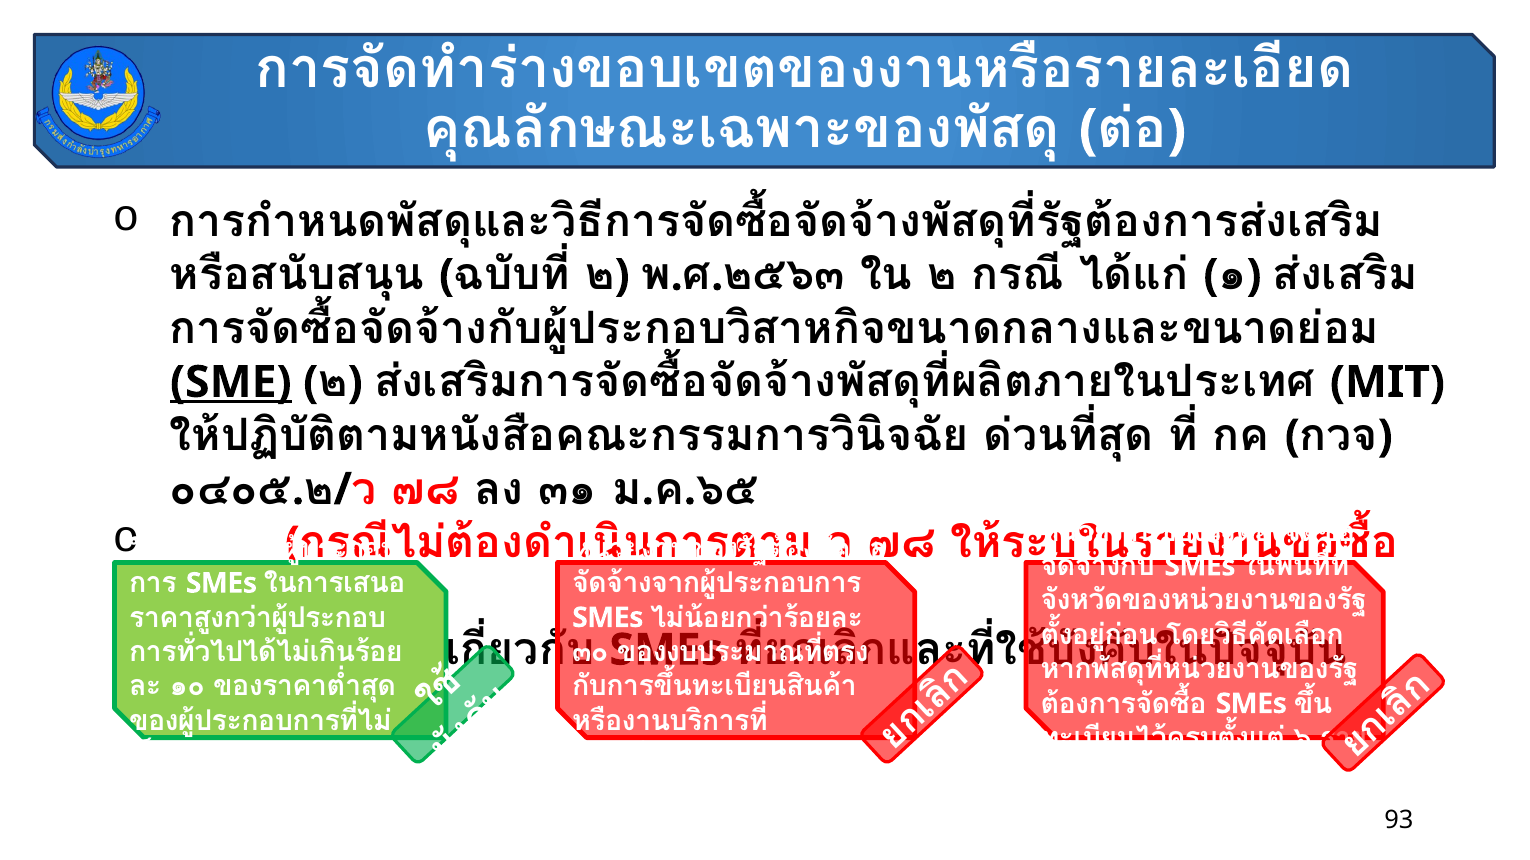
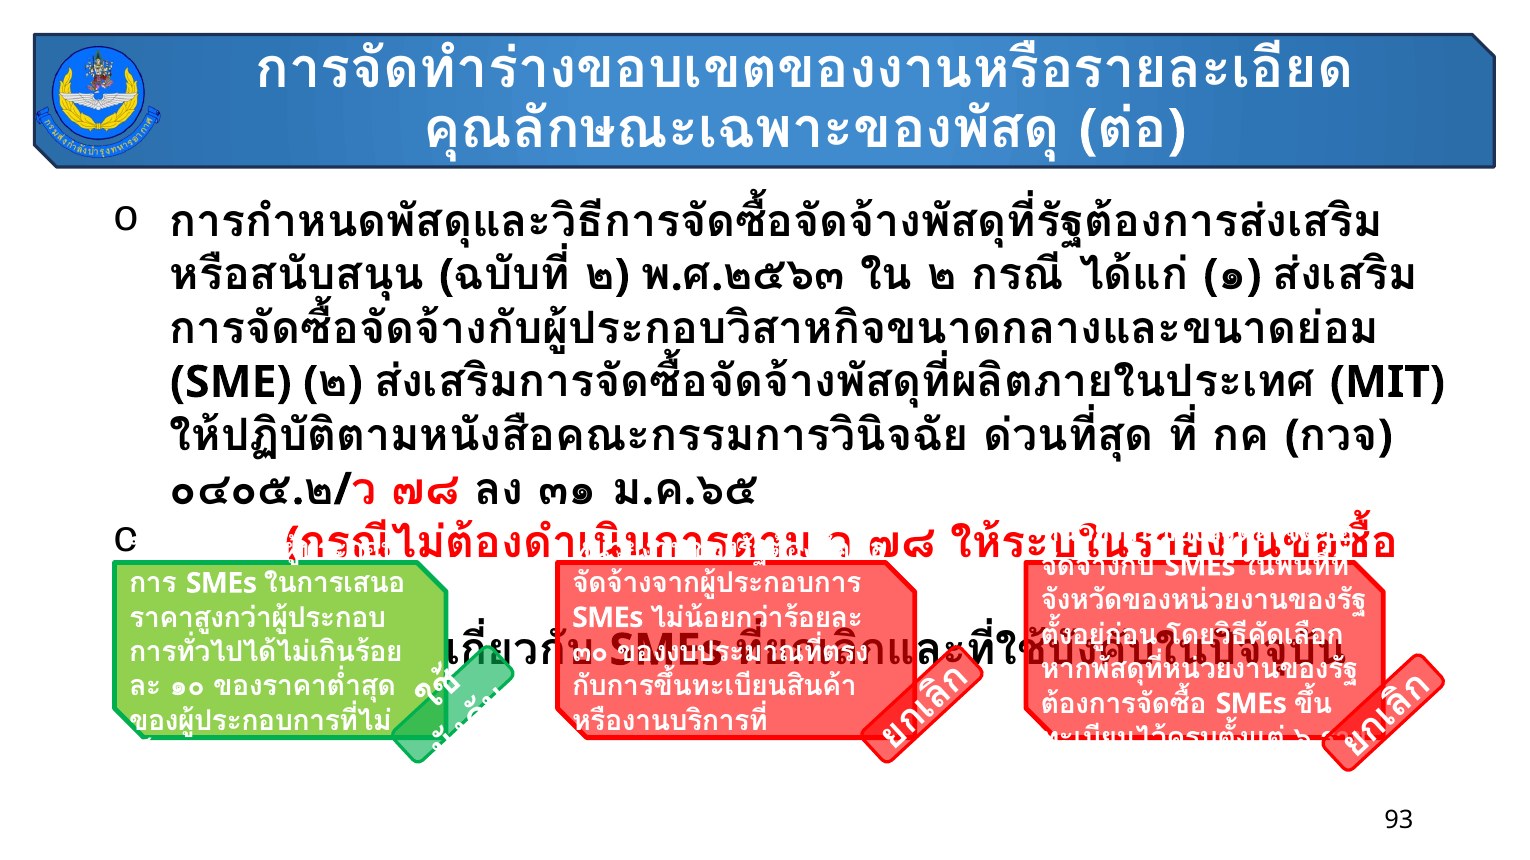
SME underline: present -> none
